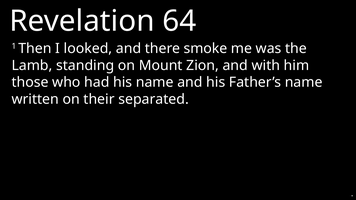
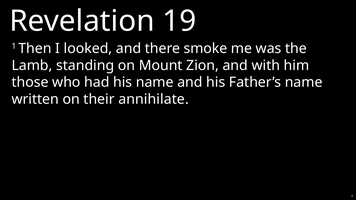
64: 64 -> 19
separated: separated -> annihilate
